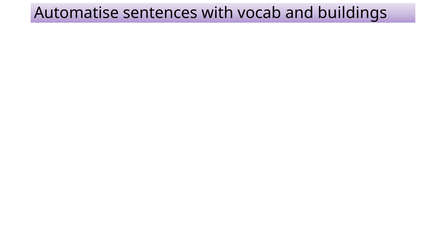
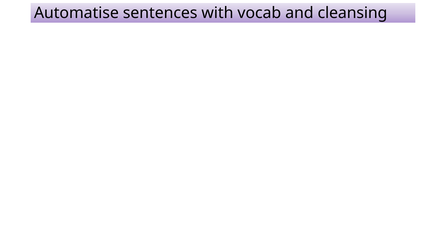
buildings: buildings -> cleansing
